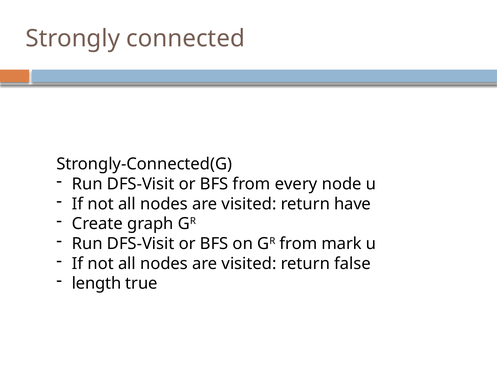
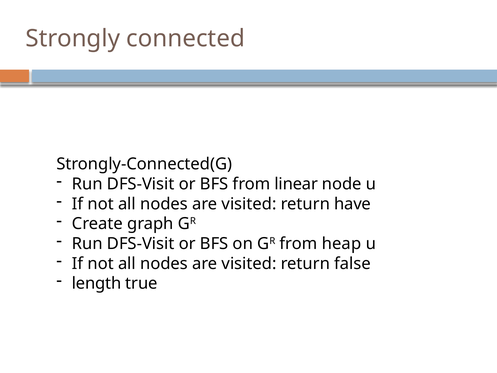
every: every -> linear
mark: mark -> heap
